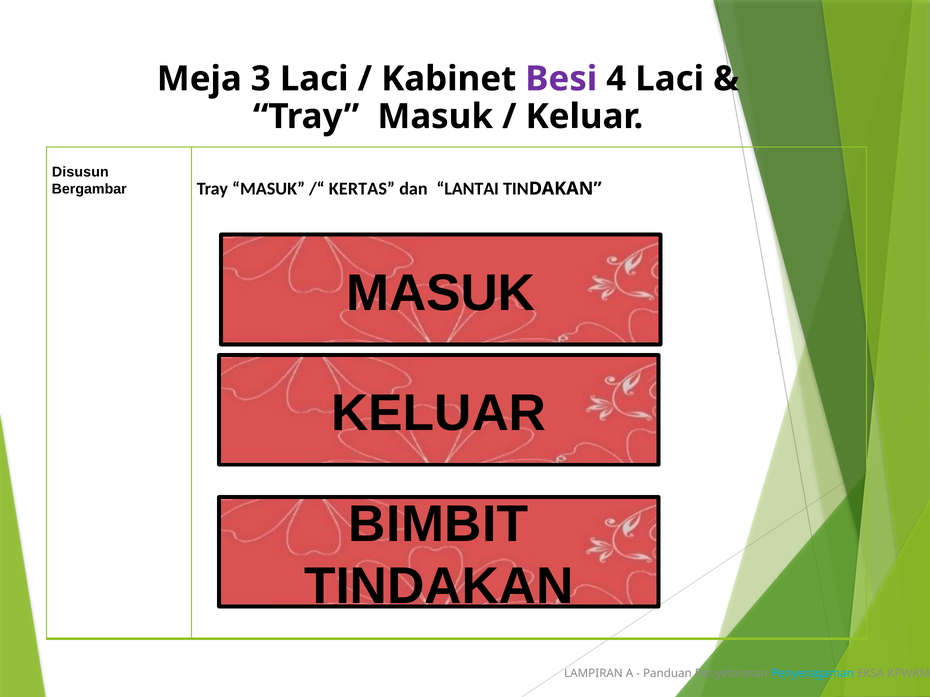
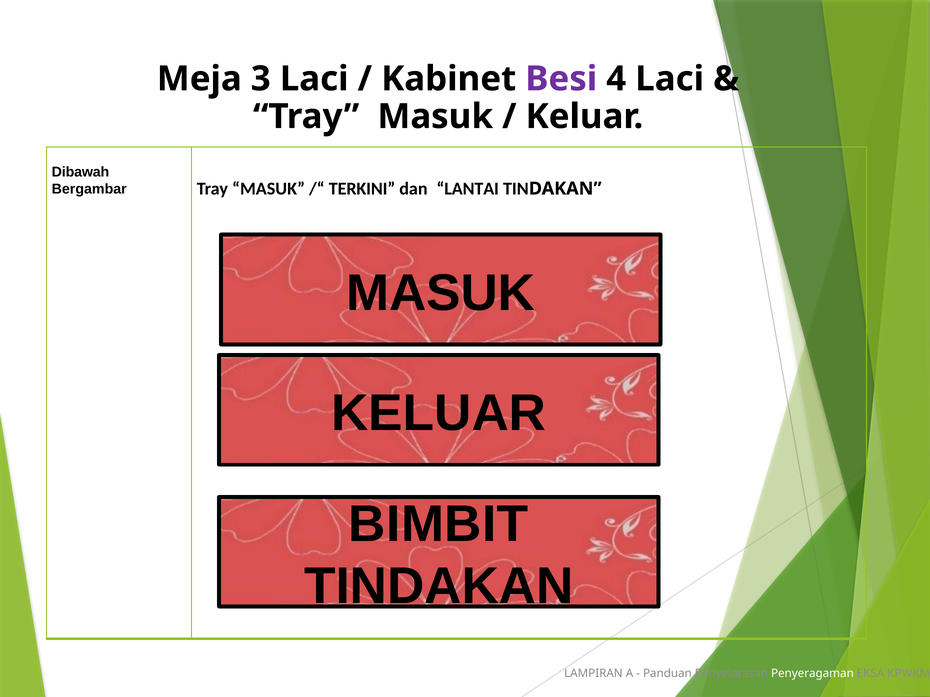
Disusun: Disusun -> Dibawah
KERTAS: KERTAS -> TERKINI
Penyeragaman colour: light blue -> white
